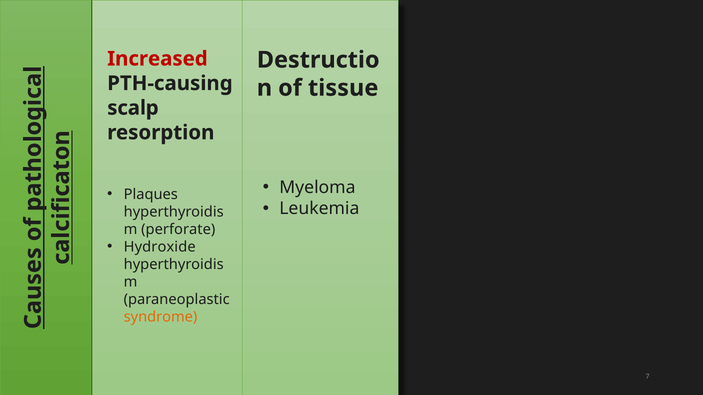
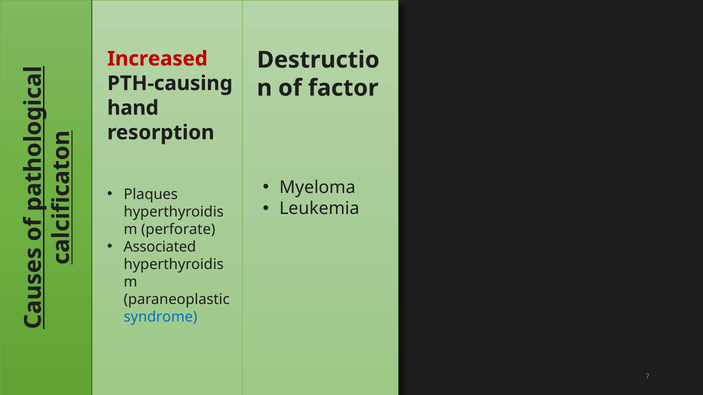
tissue: tissue -> factor
scalp: scalp -> hand
Hydroxide: Hydroxide -> Associated
syndrome colour: orange -> blue
